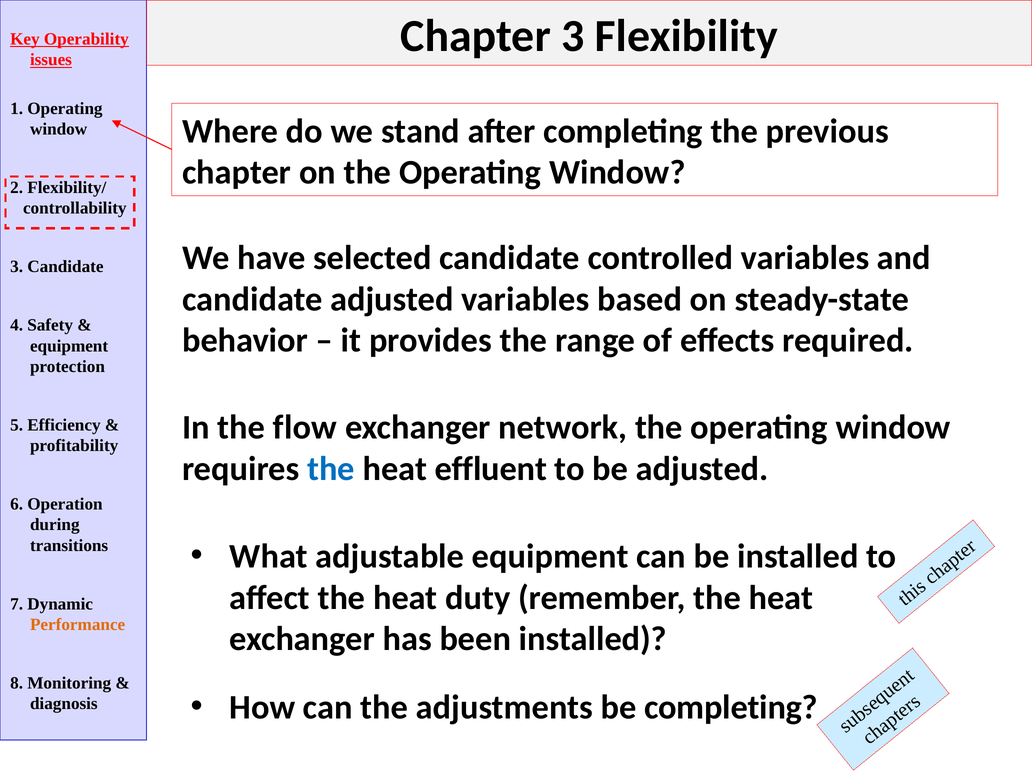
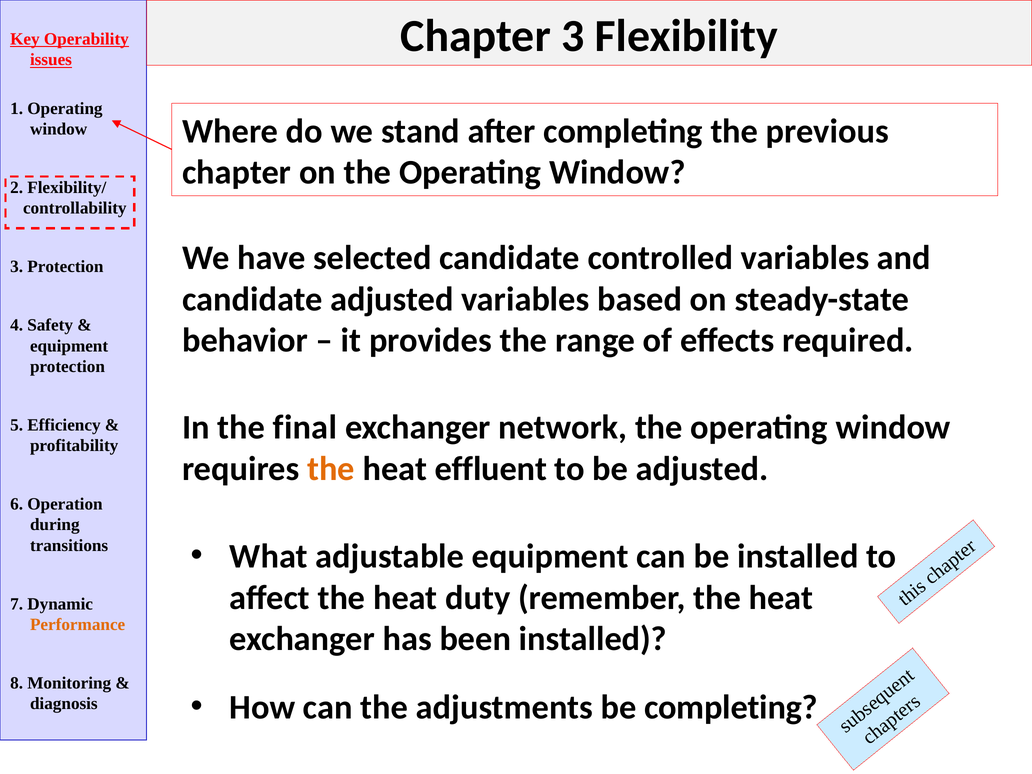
3 Candidate: Candidate -> Protection
flow: flow -> final
the at (331, 469) colour: blue -> orange
